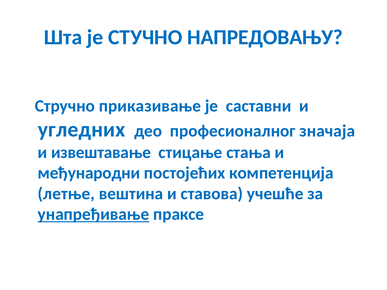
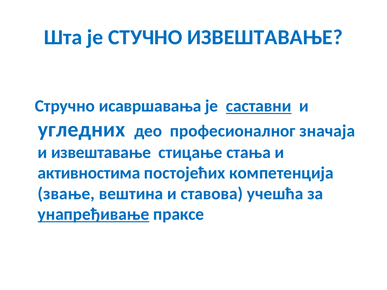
СТУЧНО НАПРЕДОВАЊУ: НАПРЕДОВАЊУ -> ИЗВЕШТАВАЊЕ
приказивање: приказивање -> исавршавања
саставни underline: none -> present
међународни: међународни -> активностима
летње: летње -> звање
учешће: учешће -> учешћа
